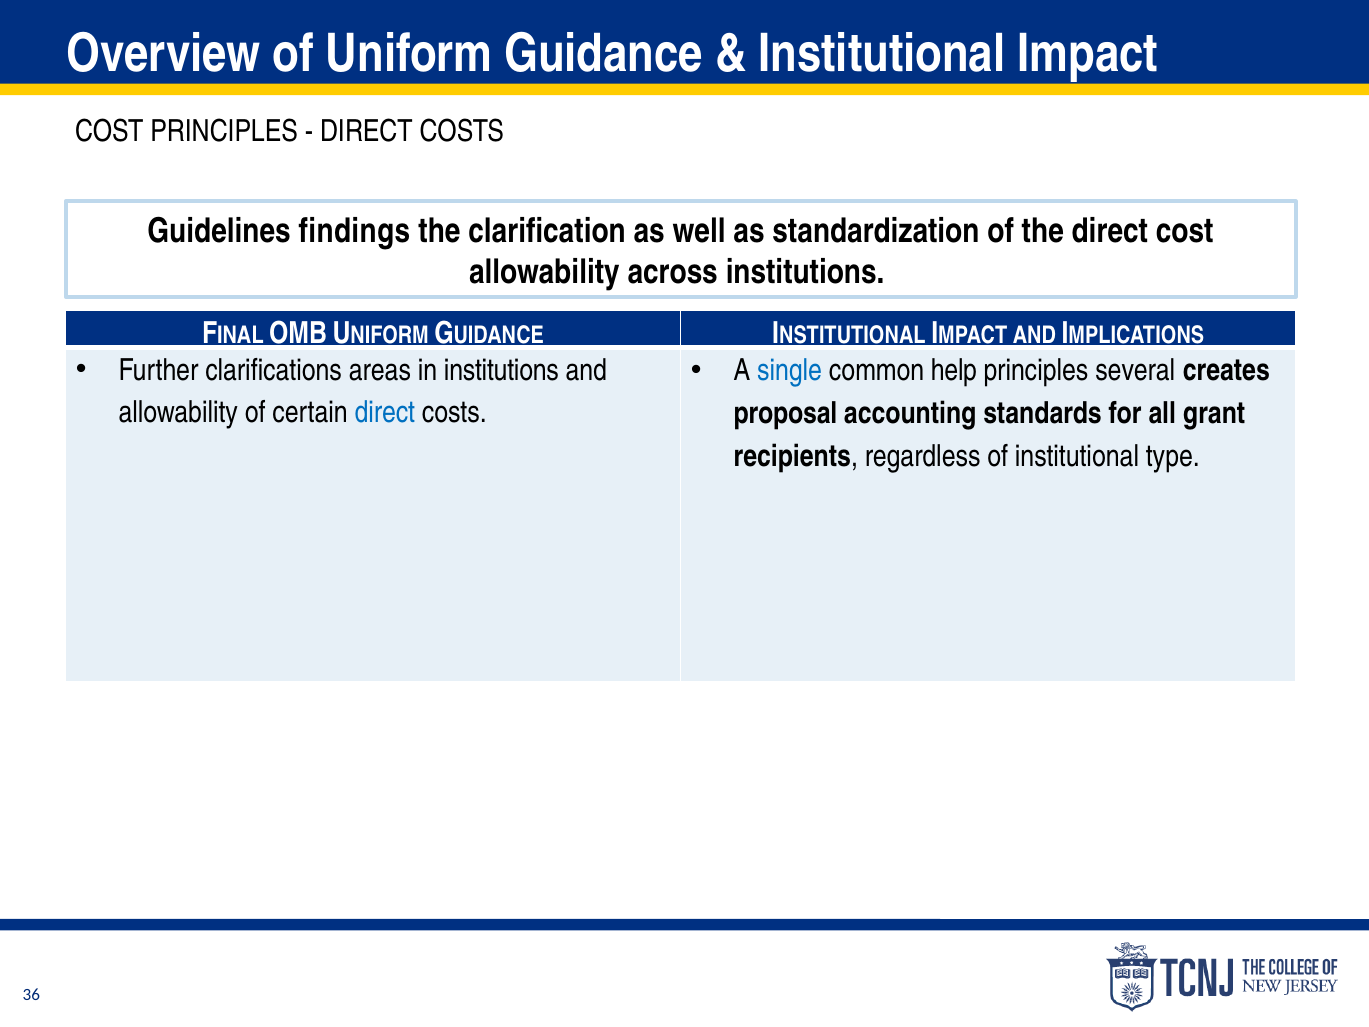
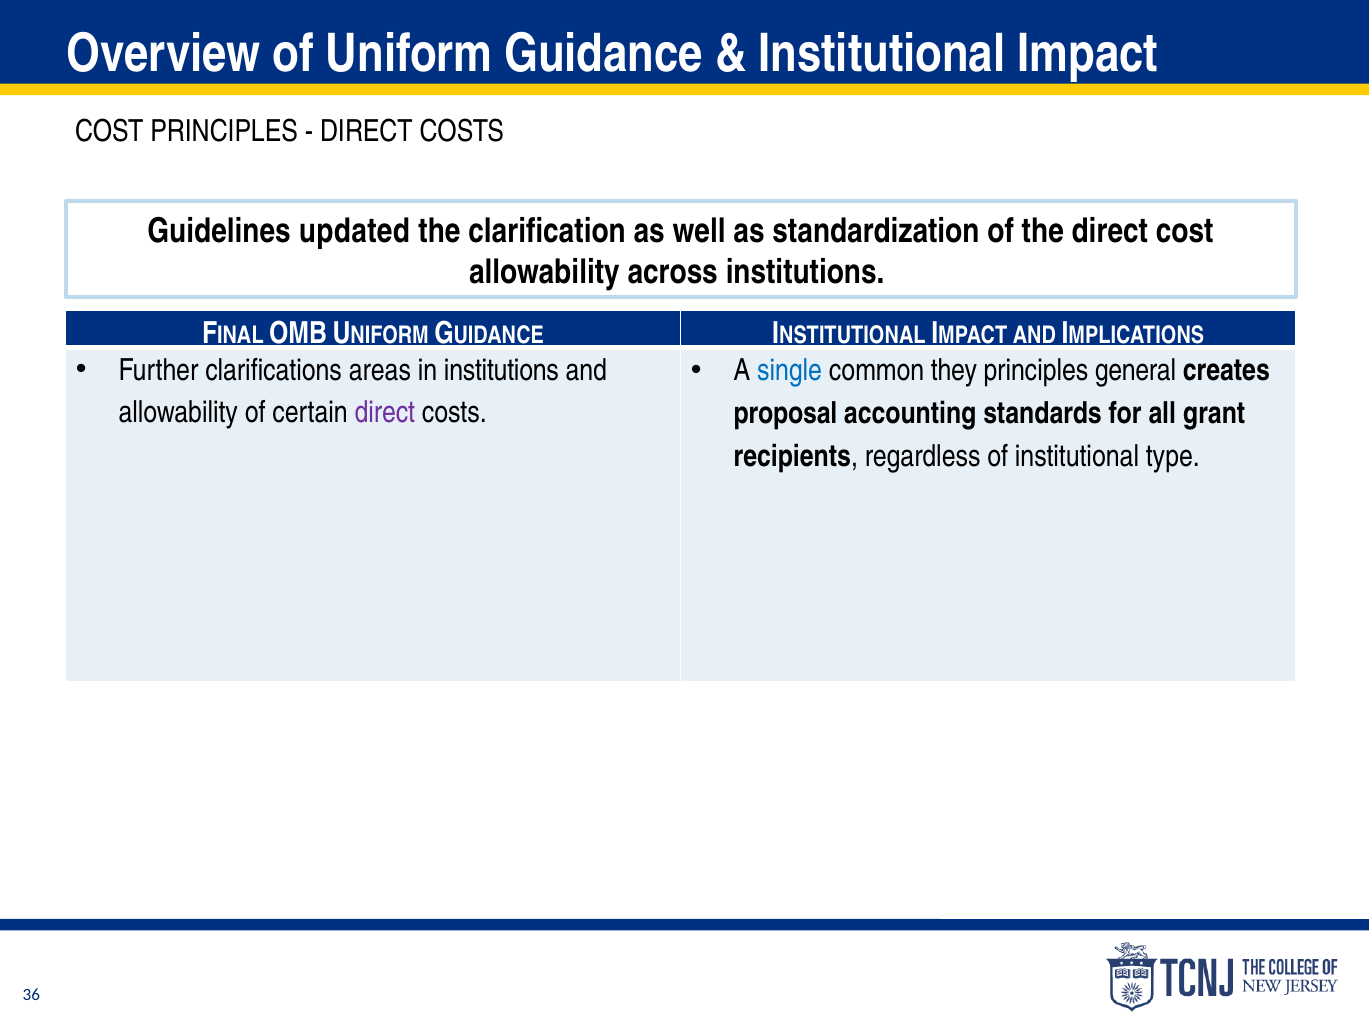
findings: findings -> updated
help: help -> they
several: several -> general
direct at (385, 412) colour: blue -> purple
